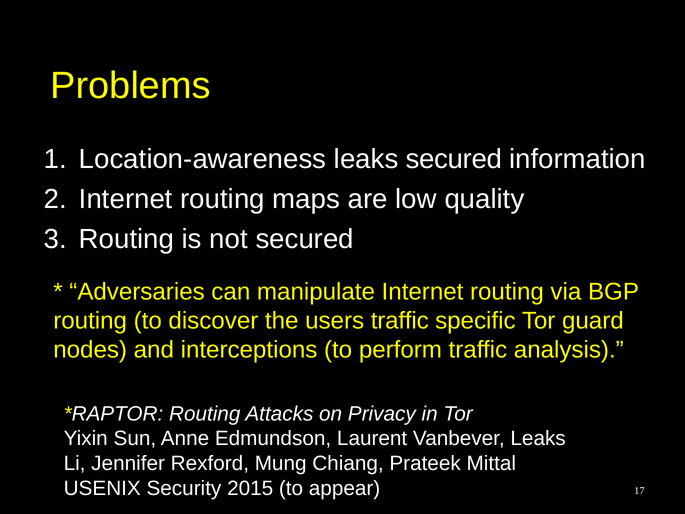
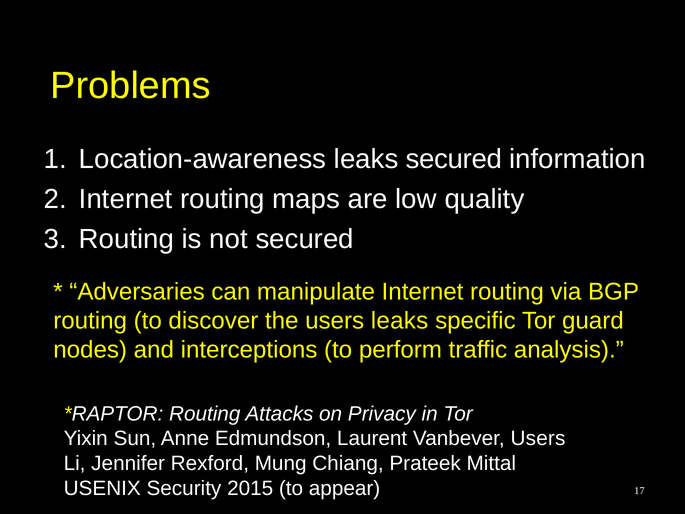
users traffic: traffic -> leaks
Vanbever Leaks: Leaks -> Users
